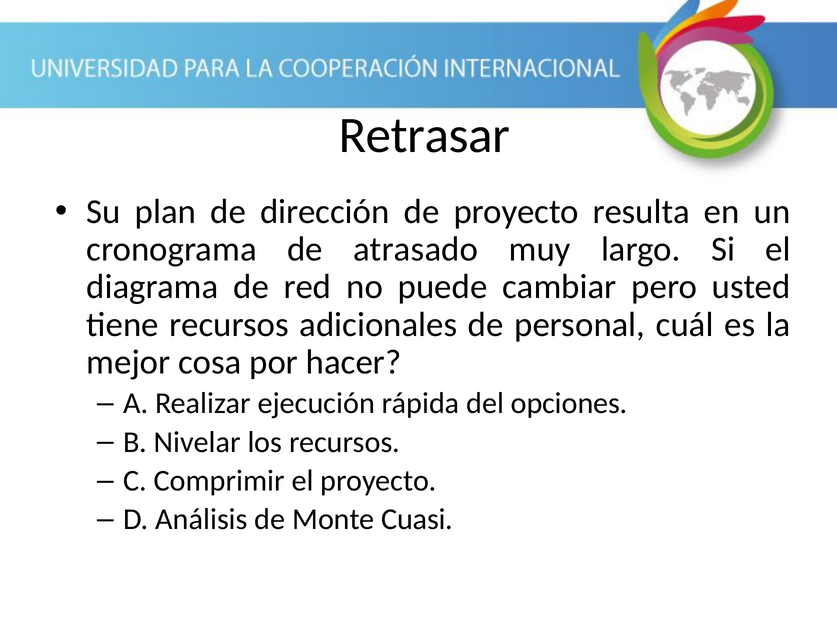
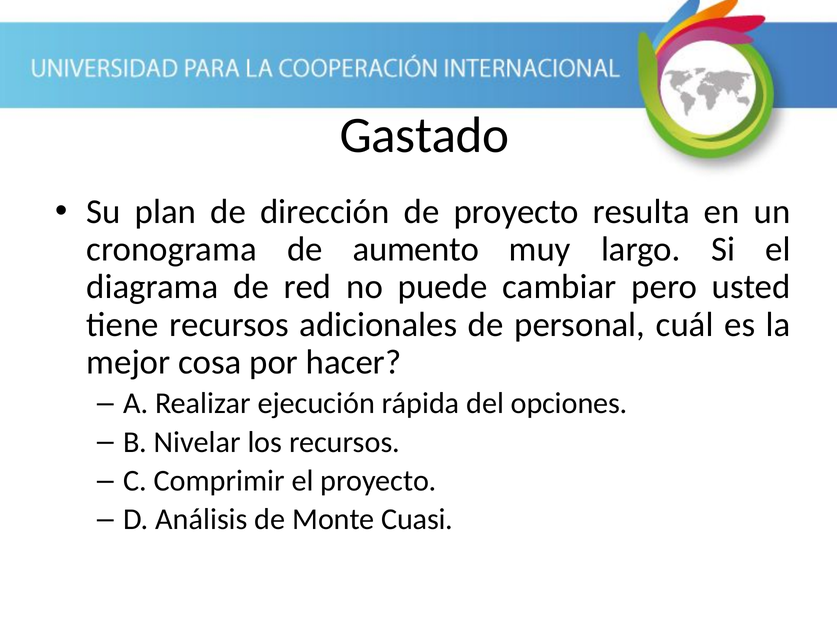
Retrasar: Retrasar -> Gastado
atrasado: atrasado -> aumento
